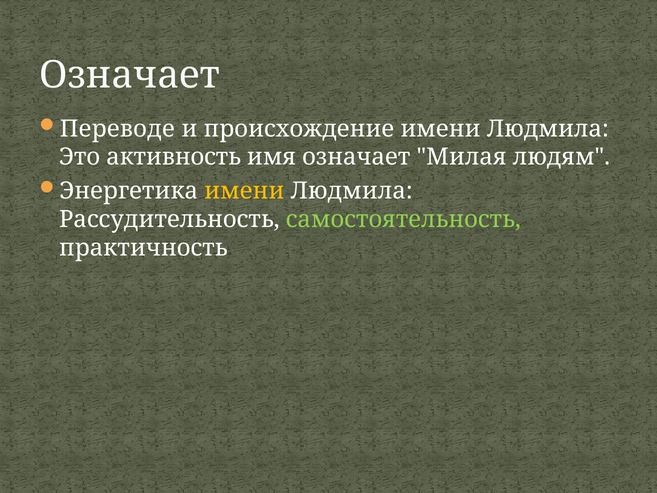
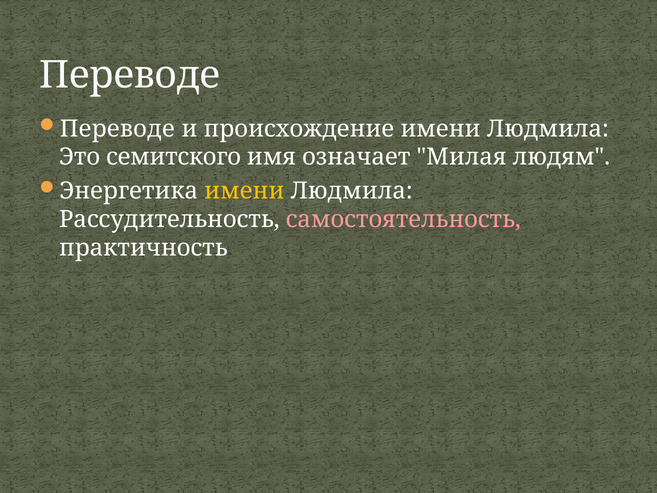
Означает at (130, 75): Означает -> Переводе
активность: активность -> семитского
самостоятельность colour: light green -> pink
